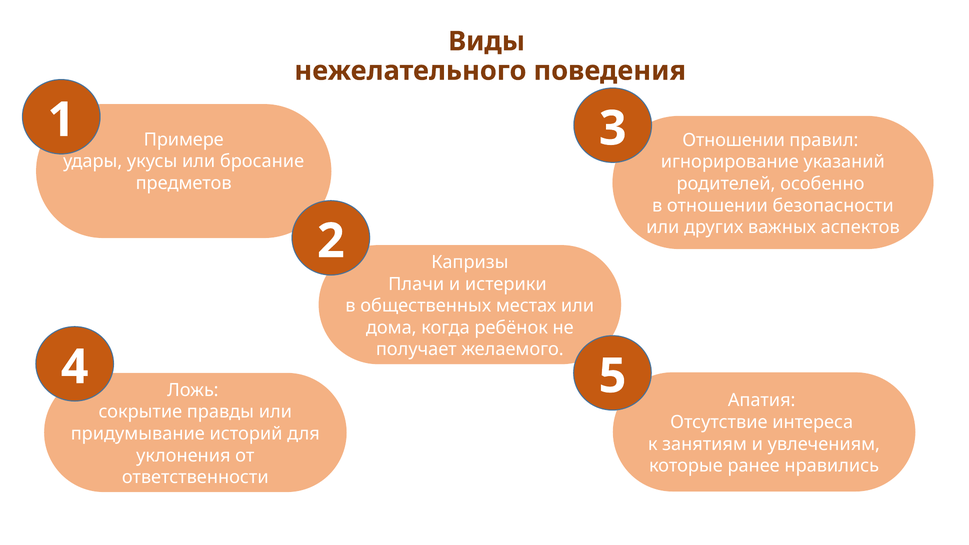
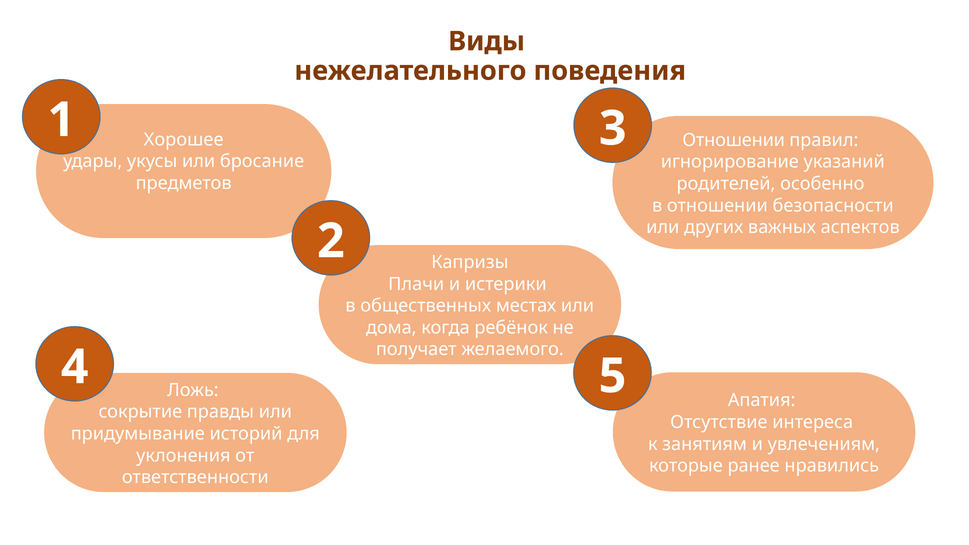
Примере: Примере -> Хорошее
